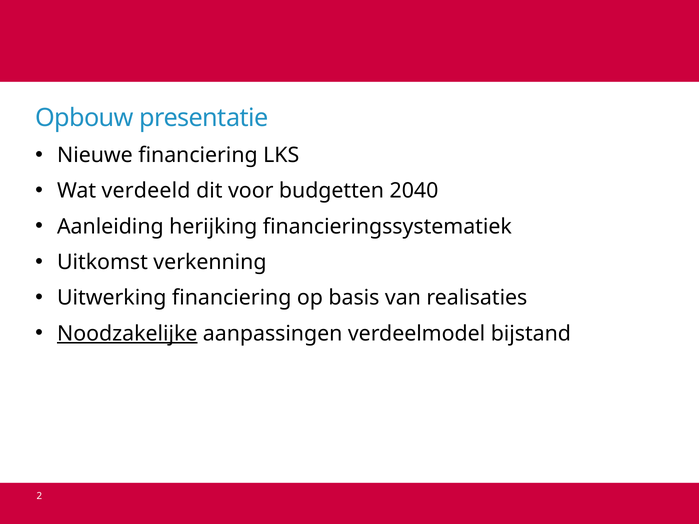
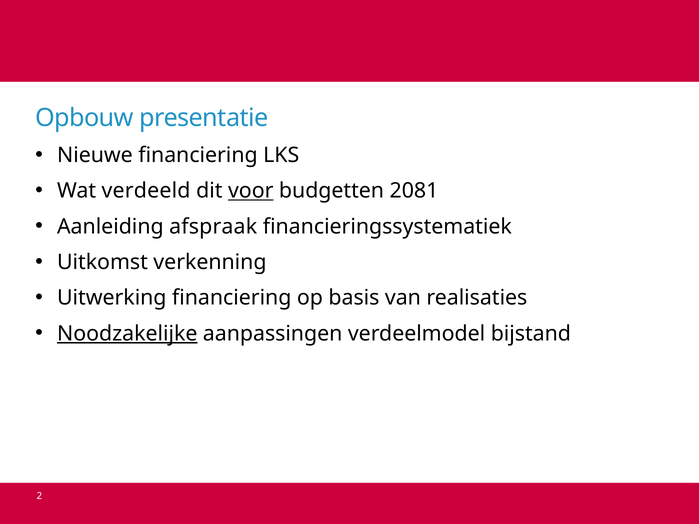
voor underline: none -> present
2040: 2040 -> 2081
herijking: herijking -> afspraak
